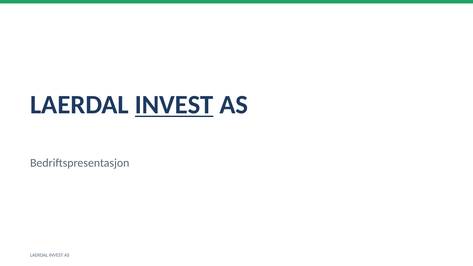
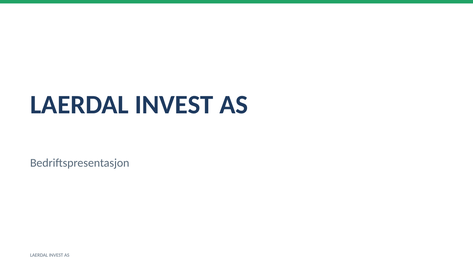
INVEST at (174, 105) underline: present -> none
